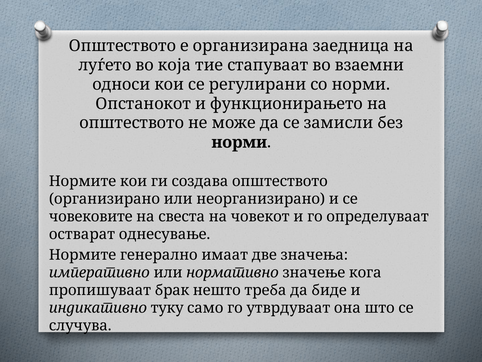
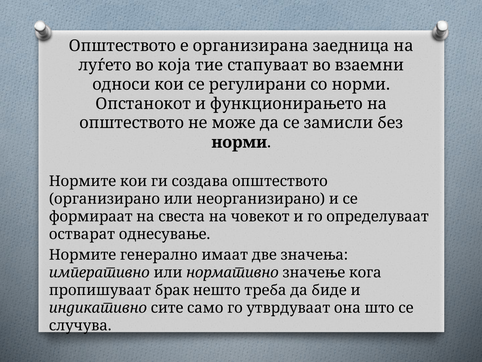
човековите: човековите -> формираат
туку: туку -> сите
